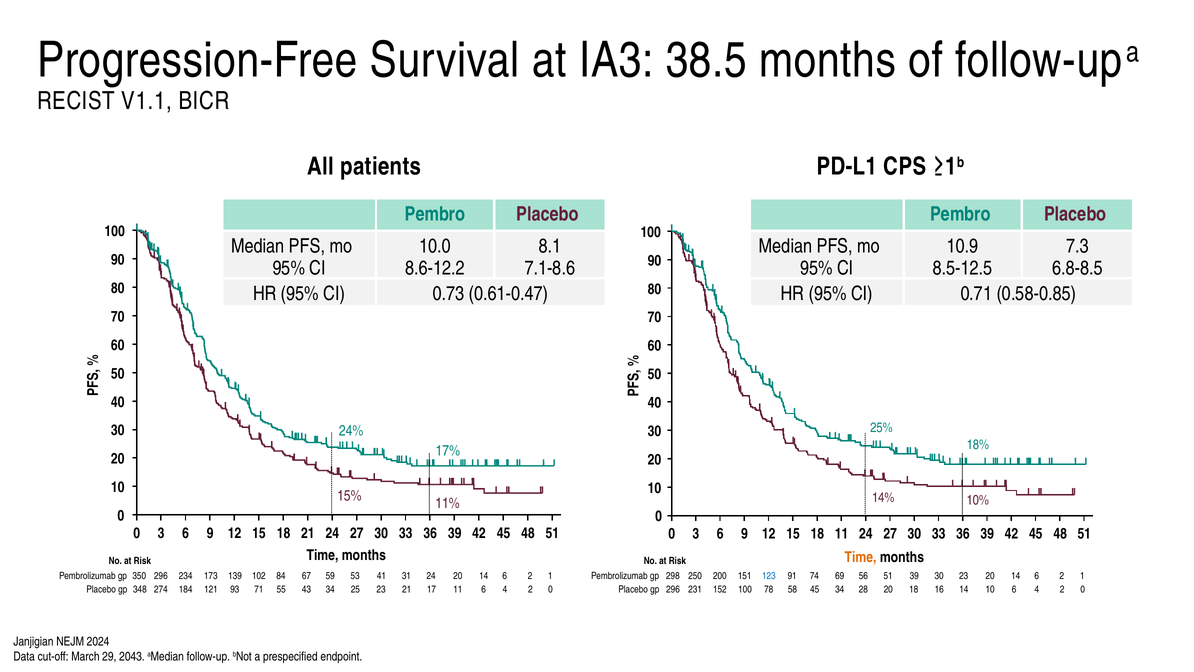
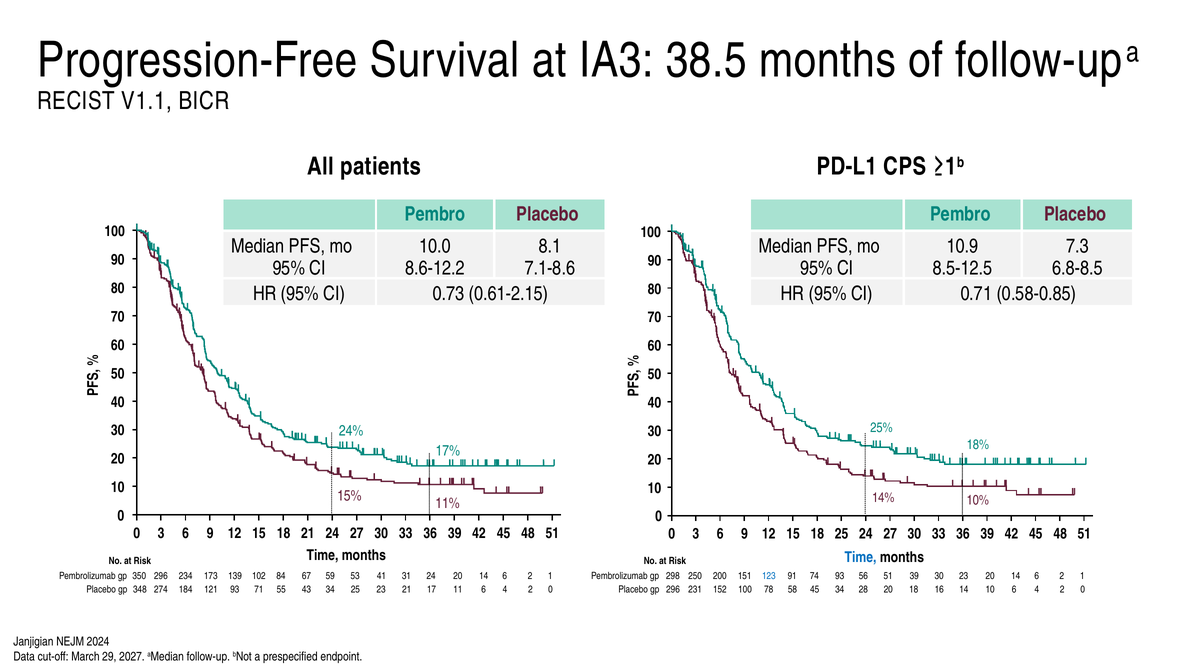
0.61-0.47: 0.61-0.47 -> 0.61-2.15
18 11: 11 -> 25
Time at (861, 557) colour: orange -> blue
74 69: 69 -> 93
2043: 2043 -> 2027
